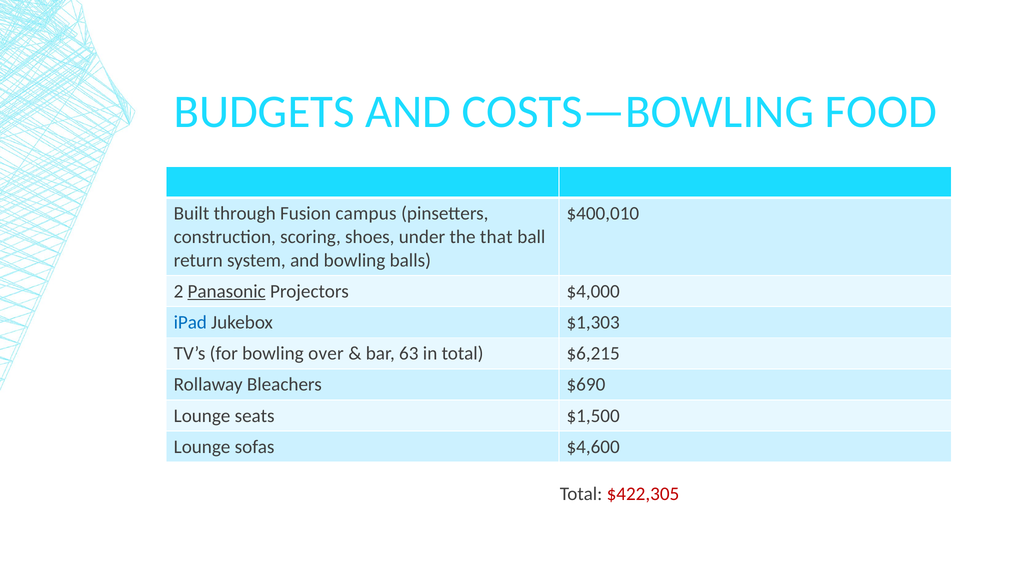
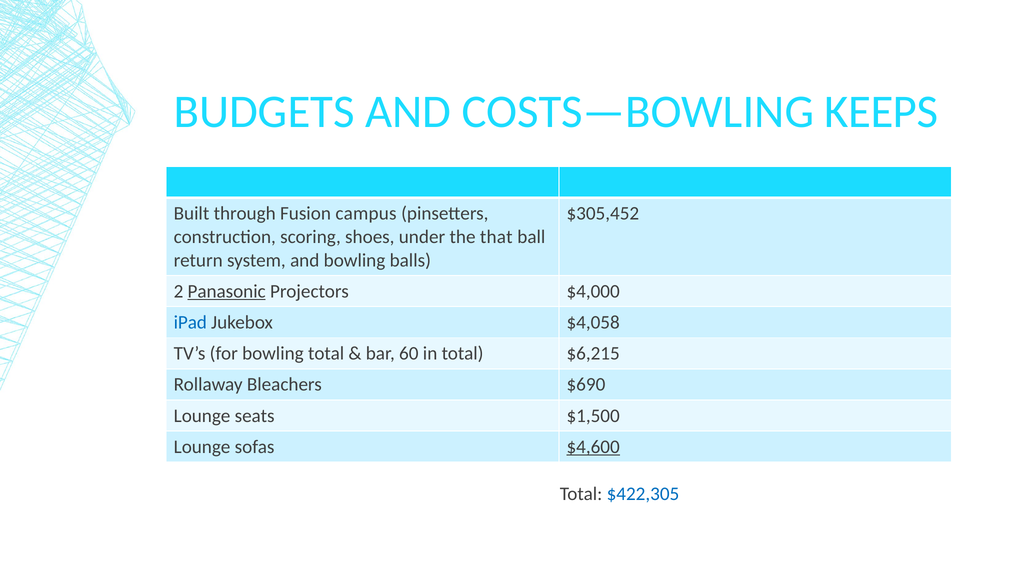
FOOD: FOOD -> KEEPS
$400,010: $400,010 -> $305,452
$1,303: $1,303 -> $4,058
bowling over: over -> total
63: 63 -> 60
$4,600 underline: none -> present
$422,305 colour: red -> blue
